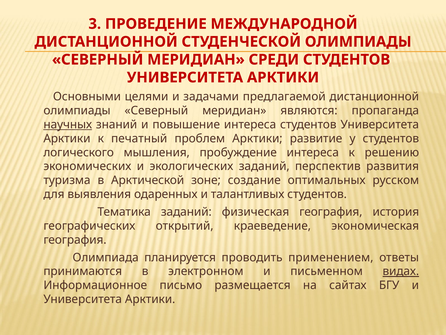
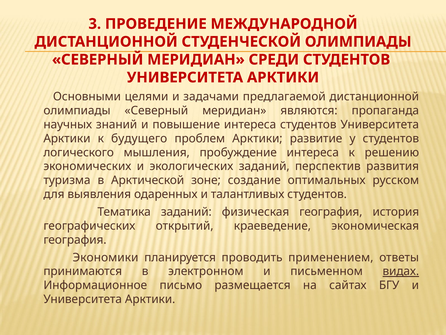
научных underline: present -> none
печатный: печатный -> будущего
Олимпиада: Олимпиада -> Экономики
